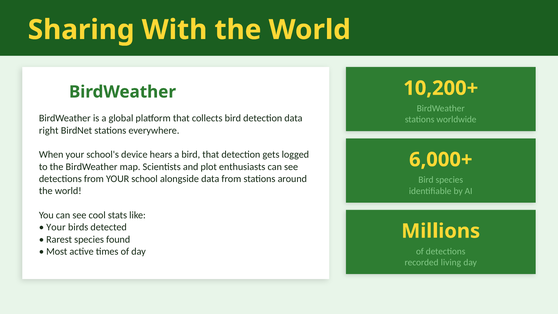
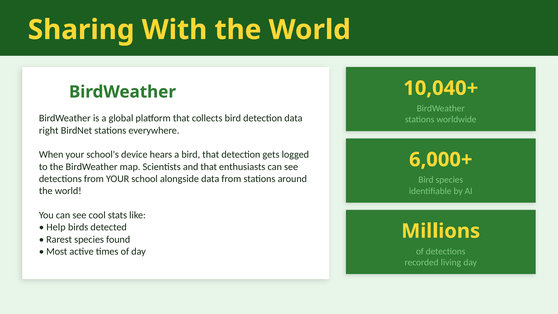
10,200+: 10,200+ -> 10,040+
and plot: plot -> that
Your at (56, 227): Your -> Help
